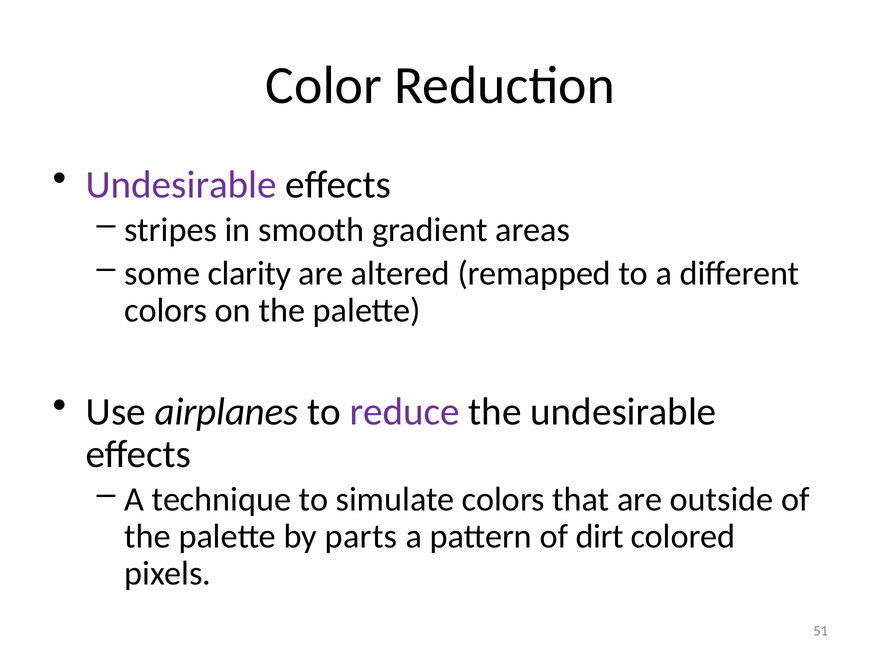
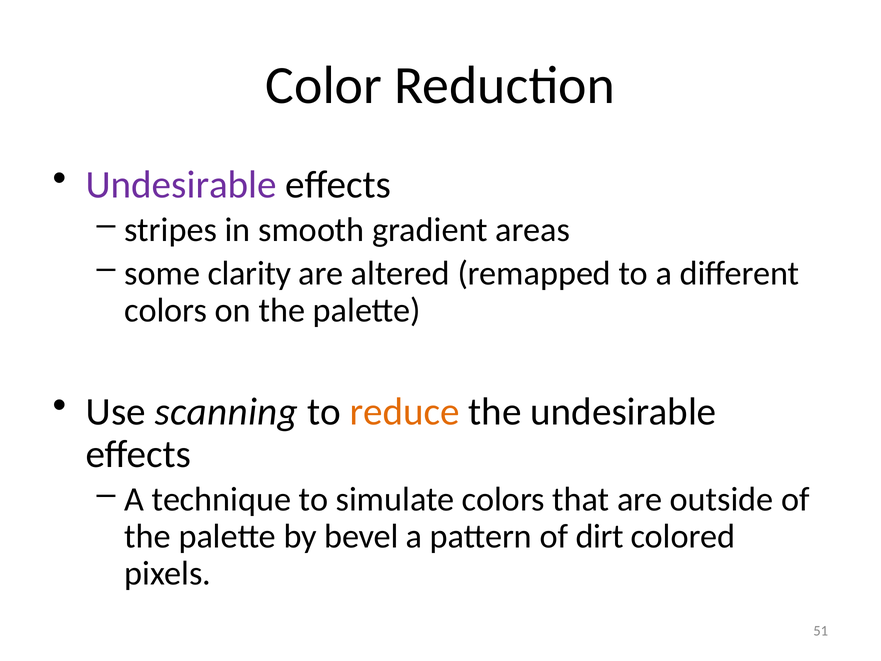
airplanes: airplanes -> scanning
reduce colour: purple -> orange
parts: parts -> bevel
